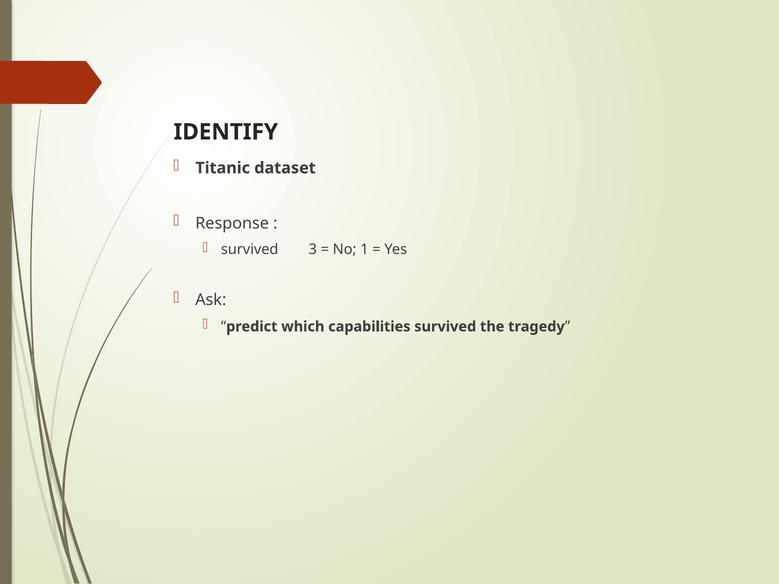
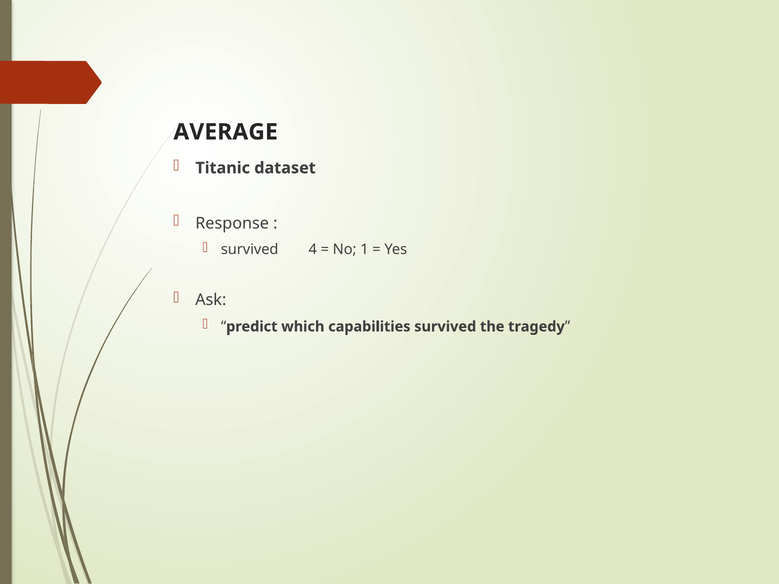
IDENTIFY: IDENTIFY -> AVERAGE
3: 3 -> 4
